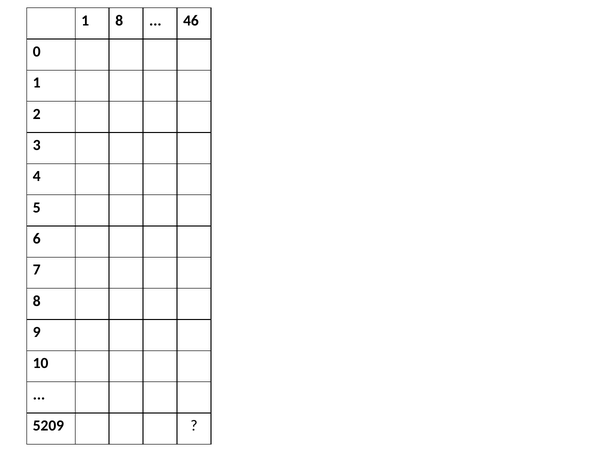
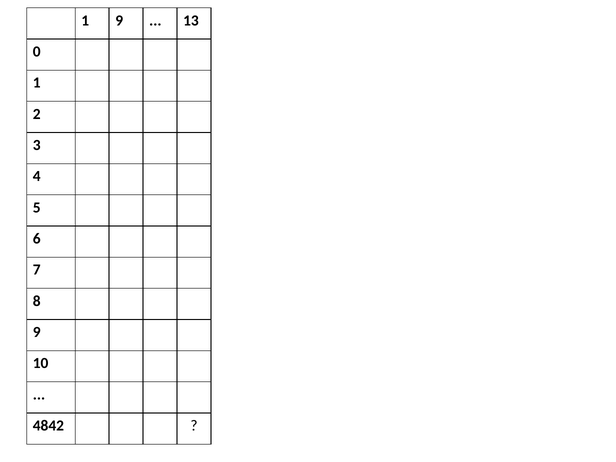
1 8: 8 -> 9
46: 46 -> 13
5209: 5209 -> 4842
